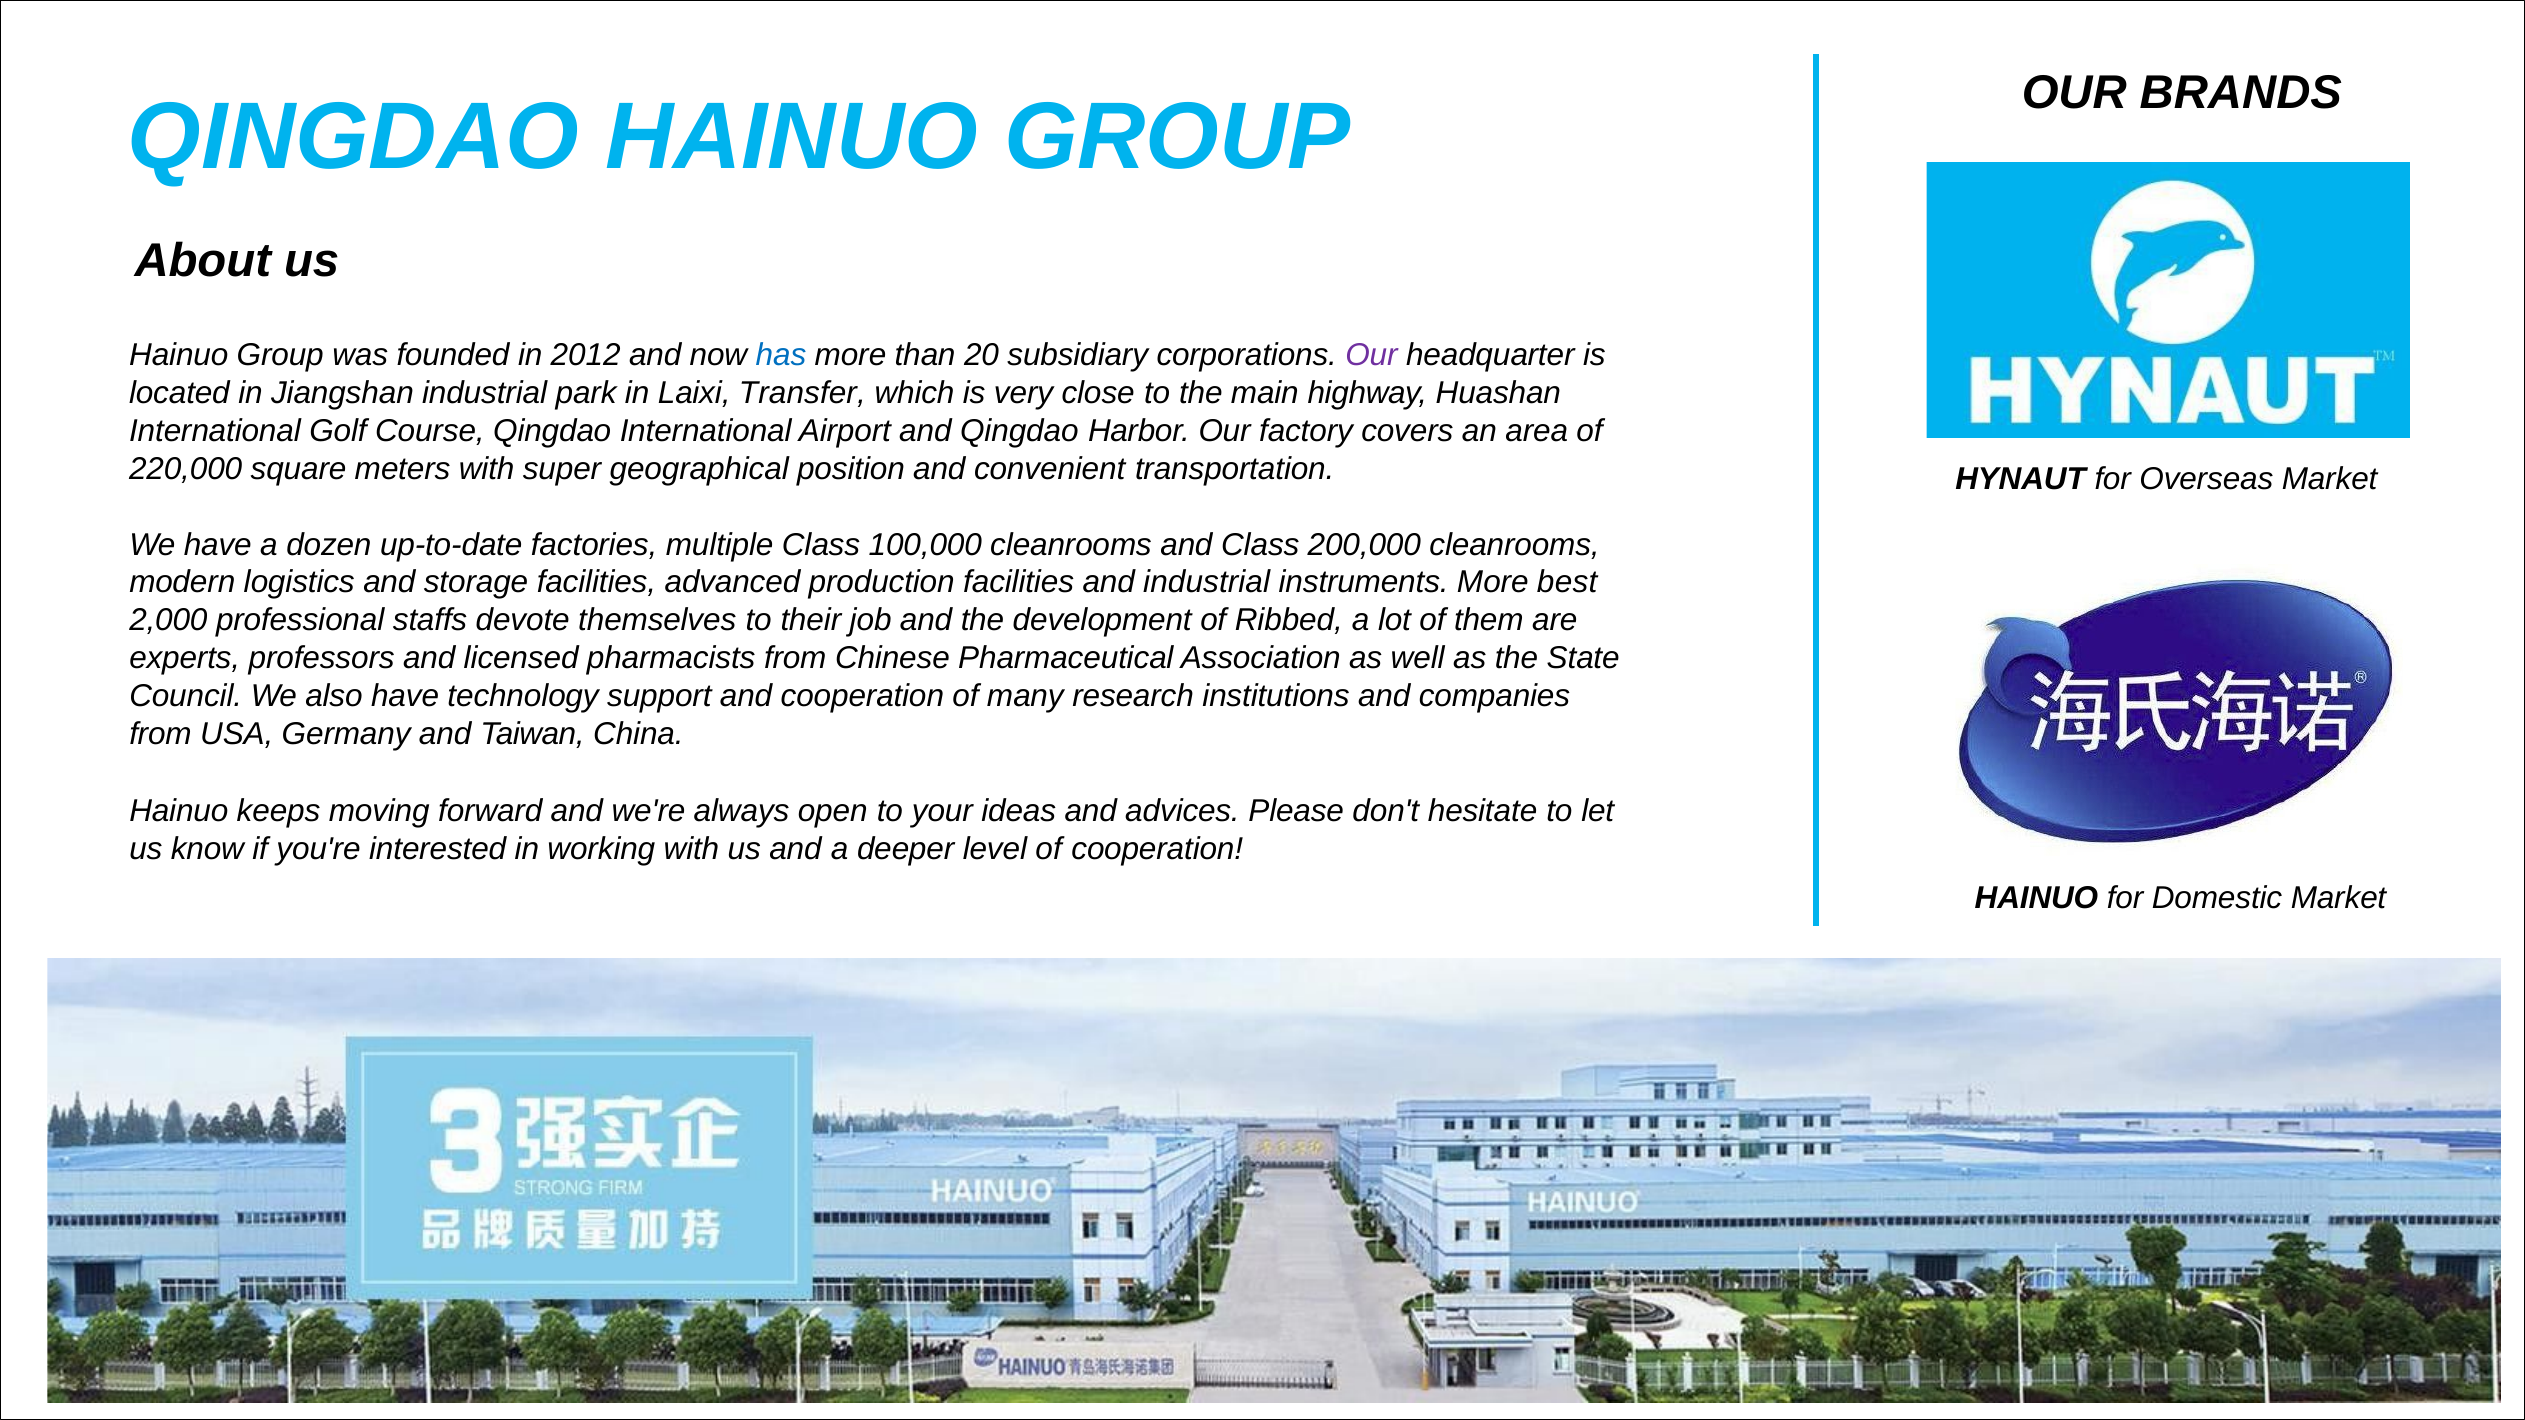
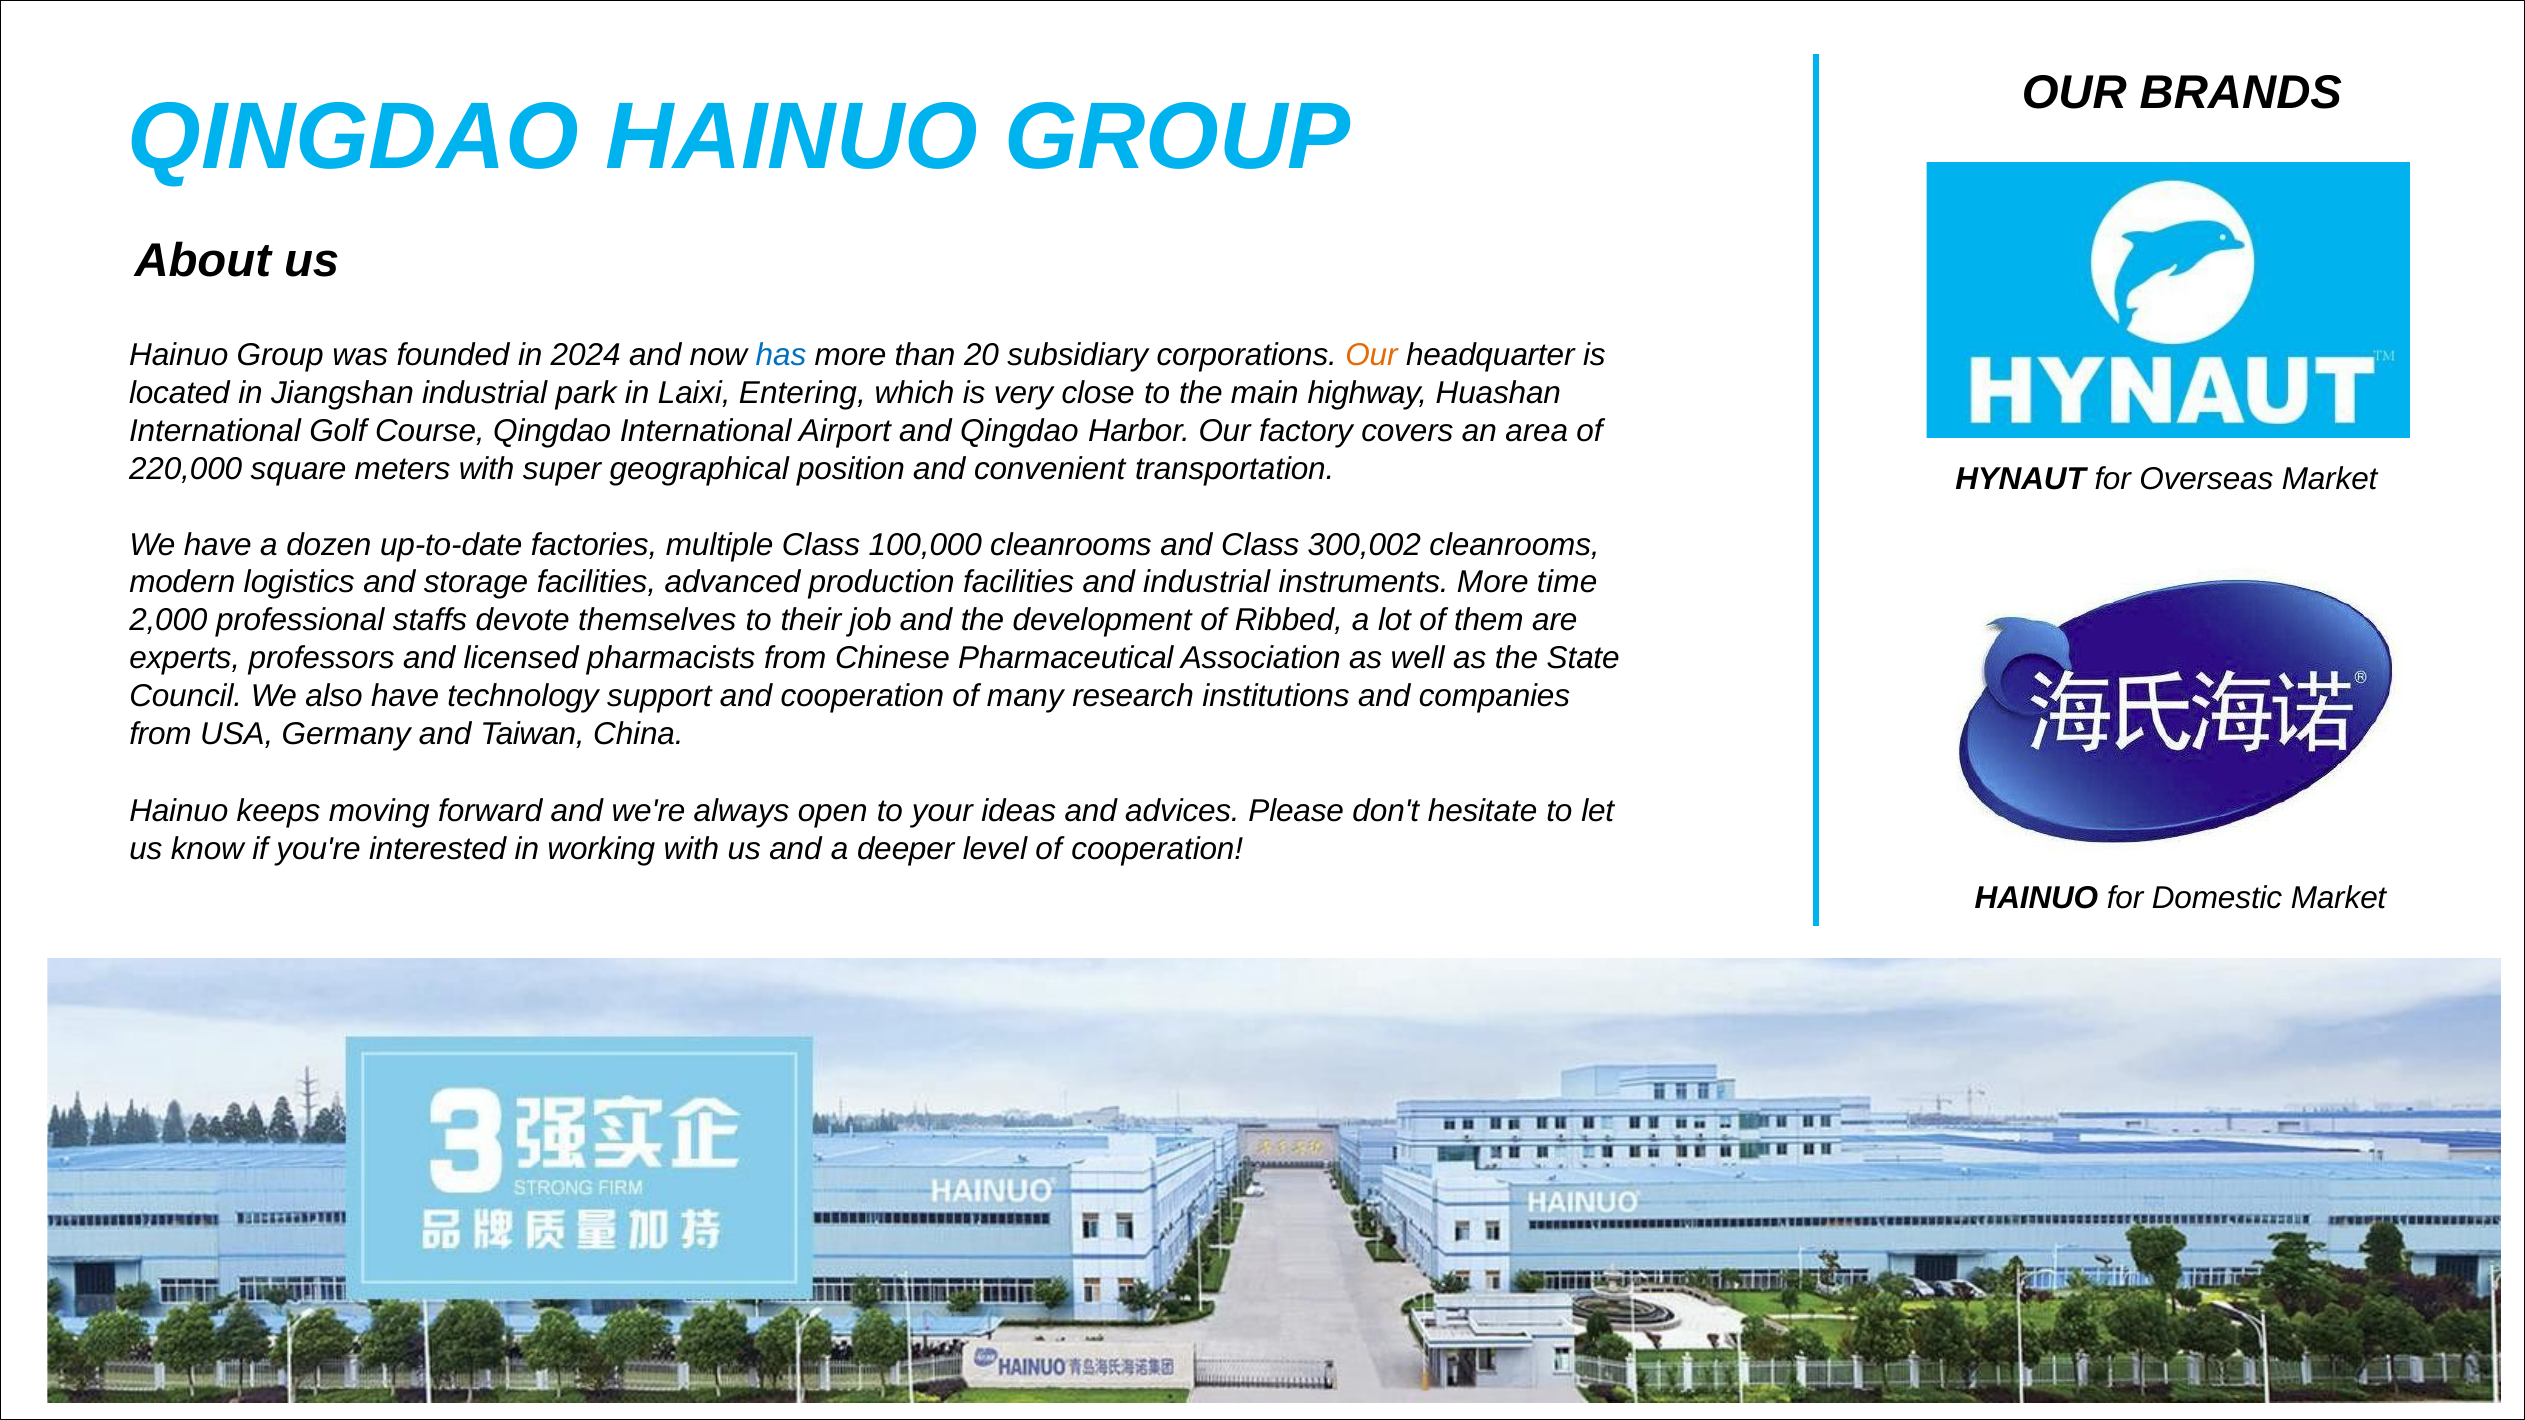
2012: 2012 -> 2024
Our at (1372, 356) colour: purple -> orange
Transfer: Transfer -> Entering
200,000: 200,000 -> 300,002
best: best -> time
